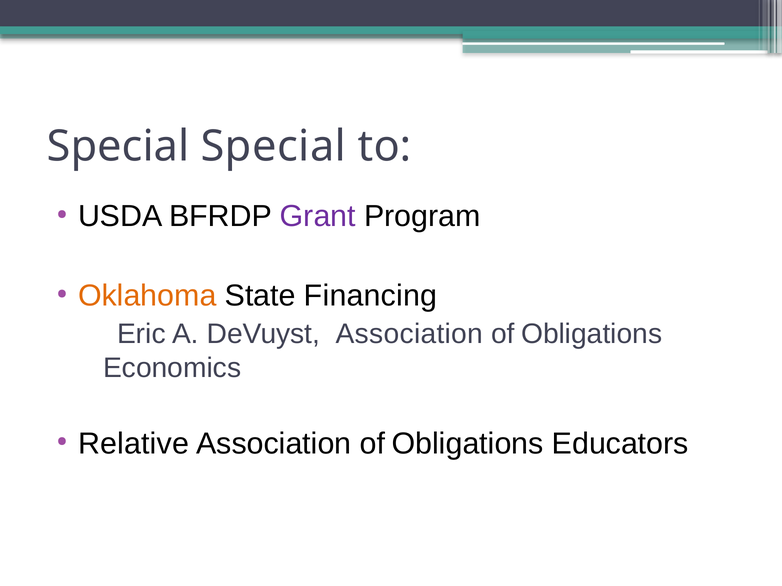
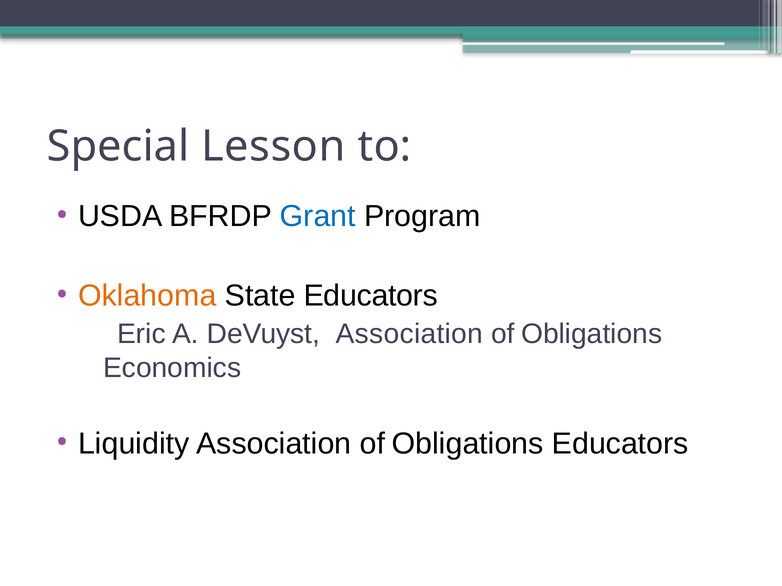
Special Special: Special -> Lesson
Grant colour: purple -> blue
State Financing: Financing -> Educators
Relative: Relative -> Liquidity
